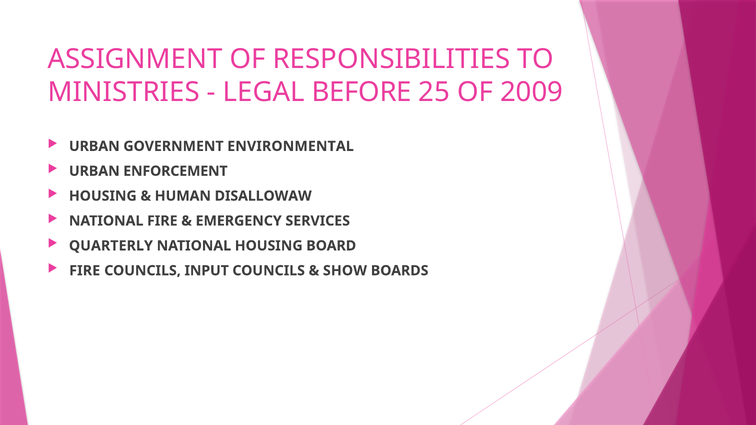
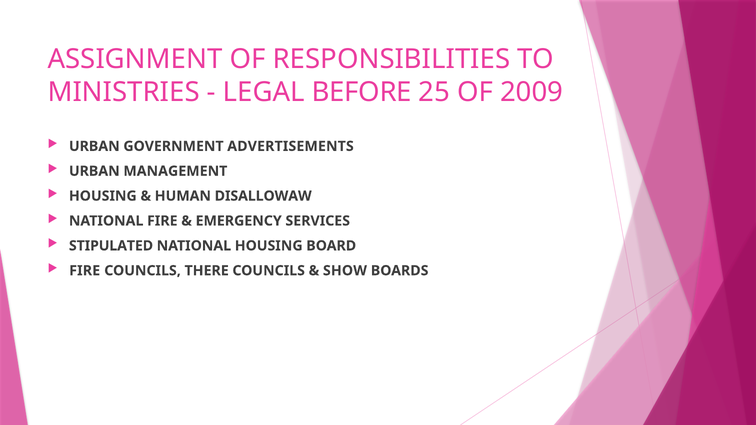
ENVIRONMENTAL: ENVIRONMENTAL -> ADVERTISEMENTS
ENFORCEMENT: ENFORCEMENT -> MANAGEMENT
QUARTERLY: QUARTERLY -> STIPULATED
INPUT: INPUT -> THERE
